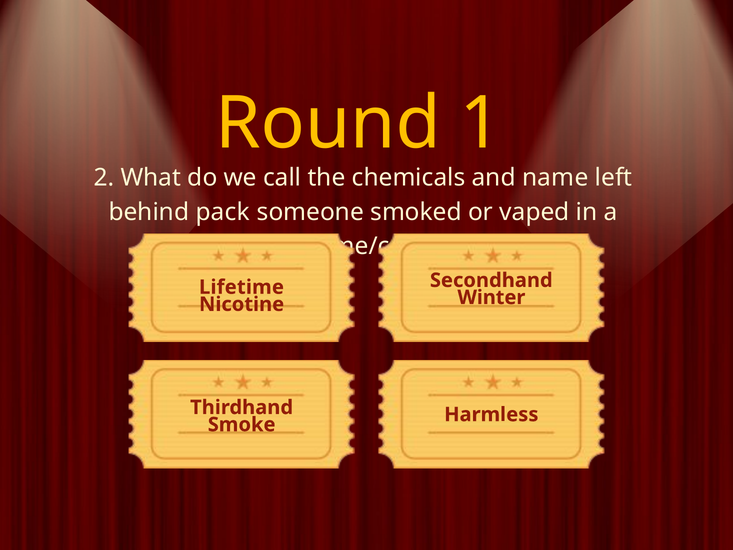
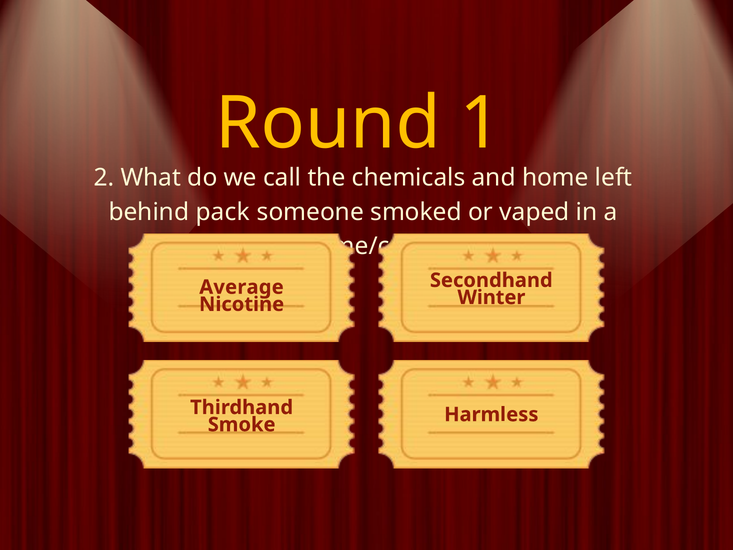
name: name -> home
Lifetime: Lifetime -> Average
